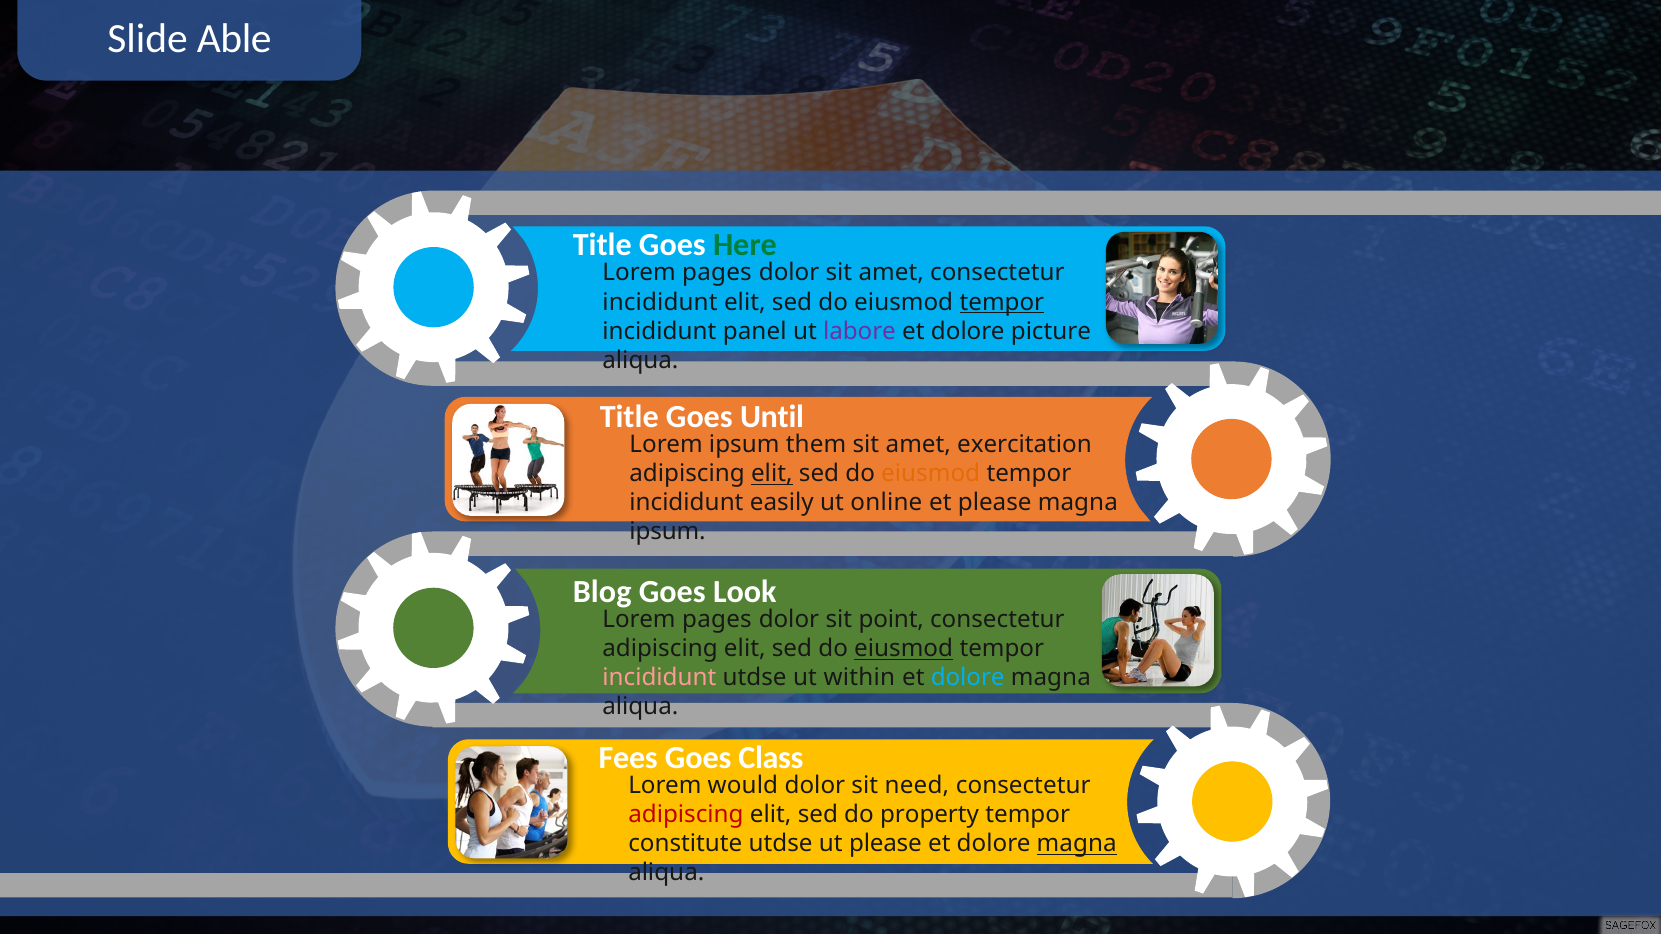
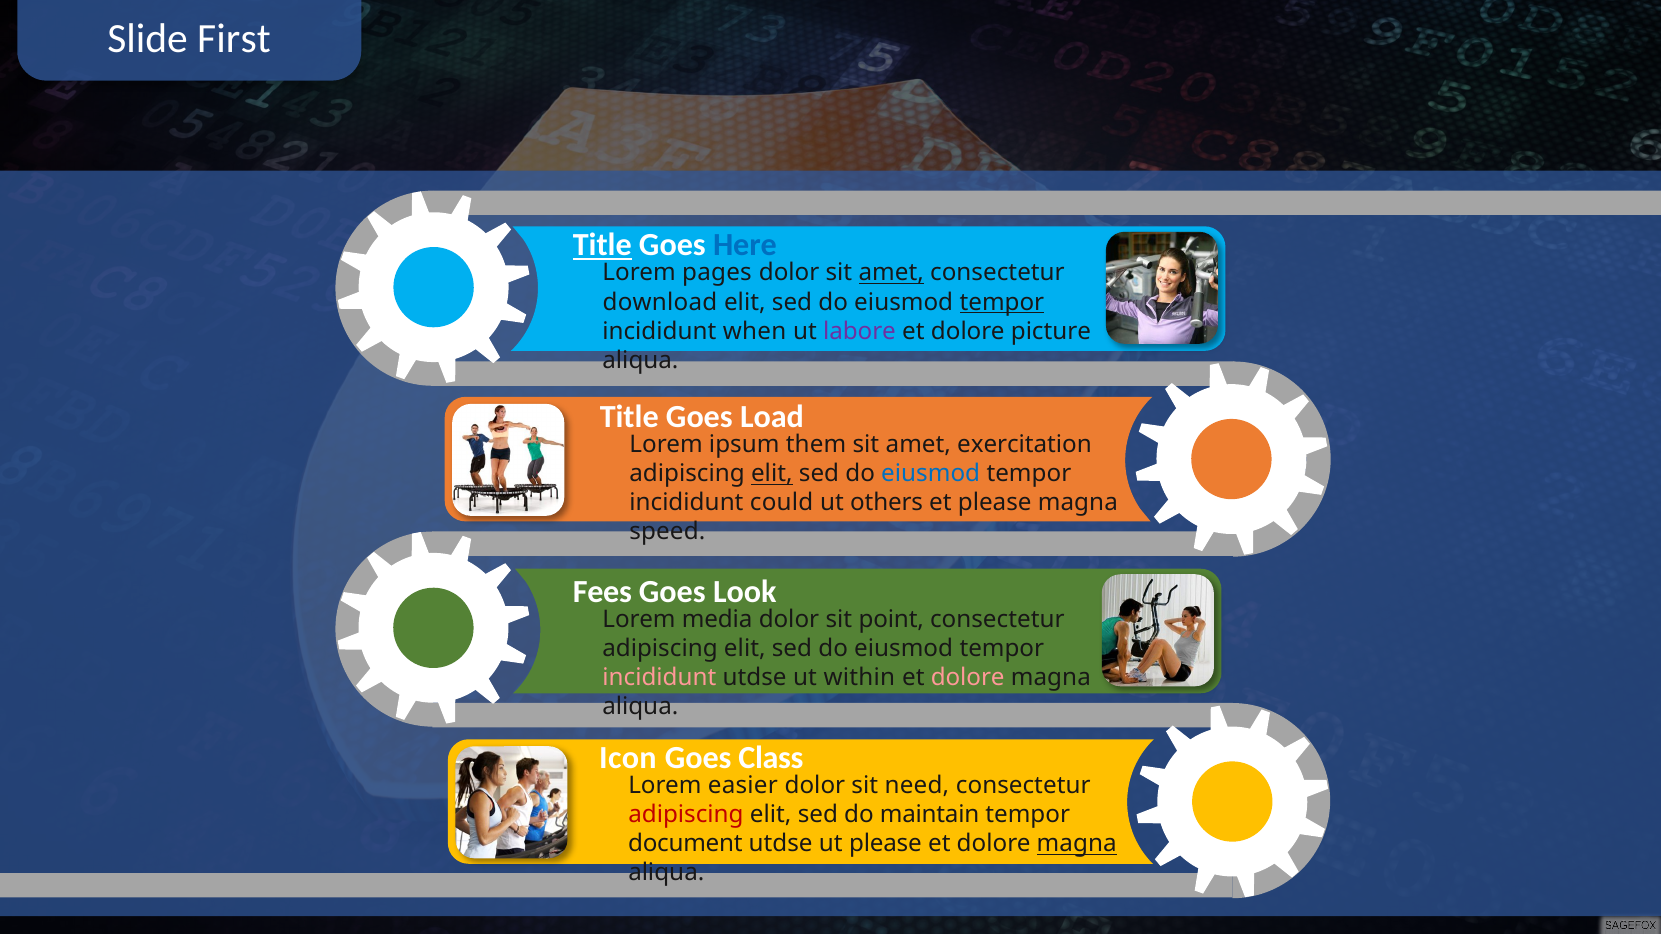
Able: Able -> First
Title at (602, 245) underline: none -> present
Here colour: green -> blue
amet at (891, 273) underline: none -> present
incididunt at (660, 302): incididunt -> download
panel: panel -> when
Until: Until -> Load
eiusmod at (931, 474) colour: orange -> blue
easily: easily -> could
online: online -> others
ipsum at (668, 532): ipsum -> speed
Blog: Blog -> Fees
pages at (717, 620): pages -> media
eiusmod at (904, 649) underline: present -> none
dolore at (968, 678) colour: light blue -> pink
Fees: Fees -> Icon
would: would -> easier
property: property -> maintain
constitute: constitute -> document
